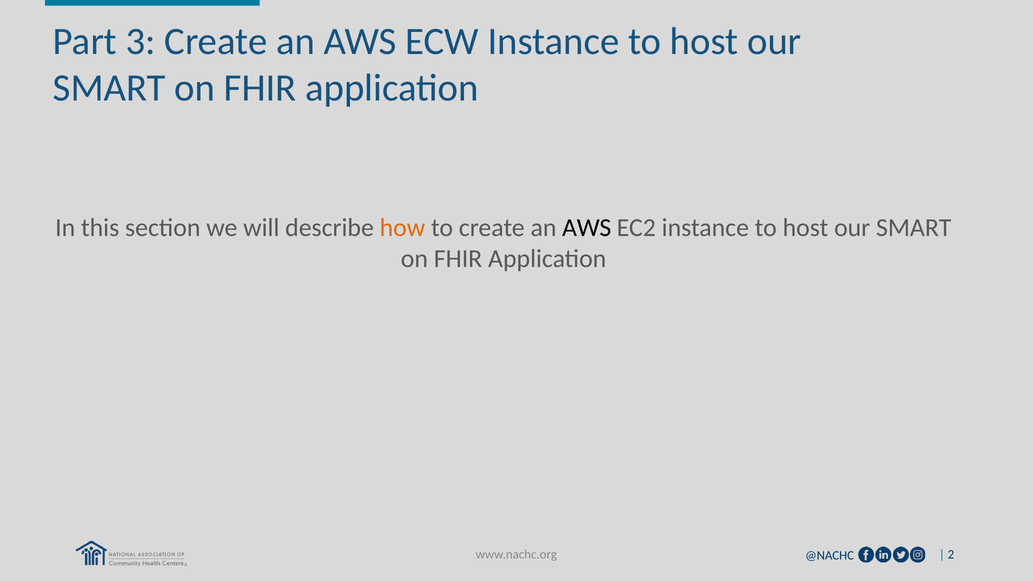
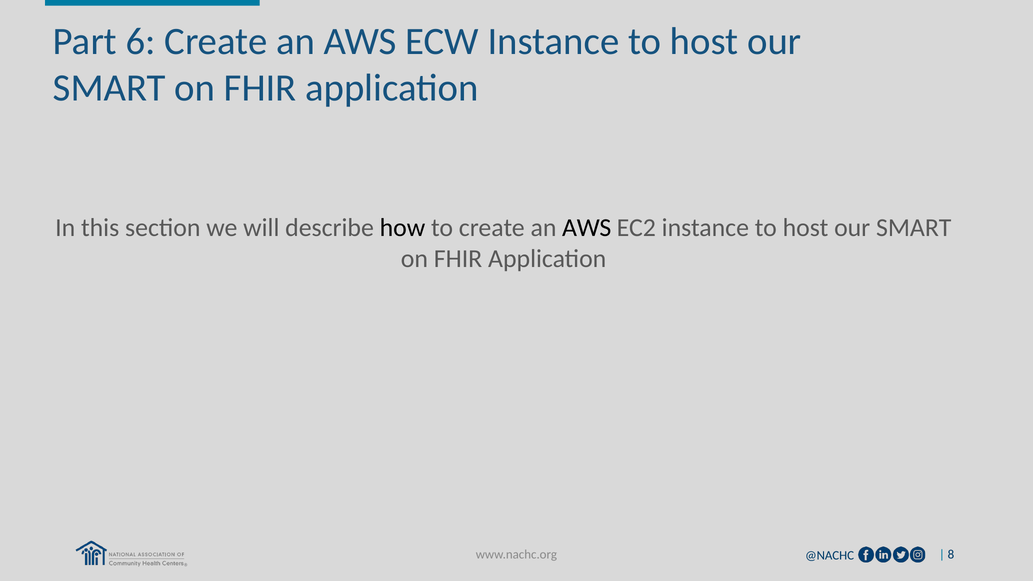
3: 3 -> 6
how colour: orange -> black
2: 2 -> 8
